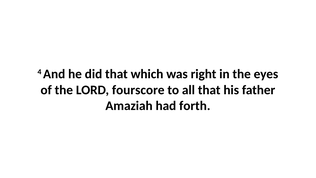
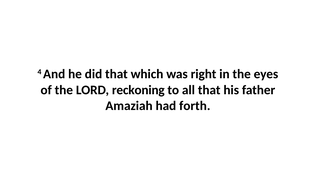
fourscore: fourscore -> reckoning
